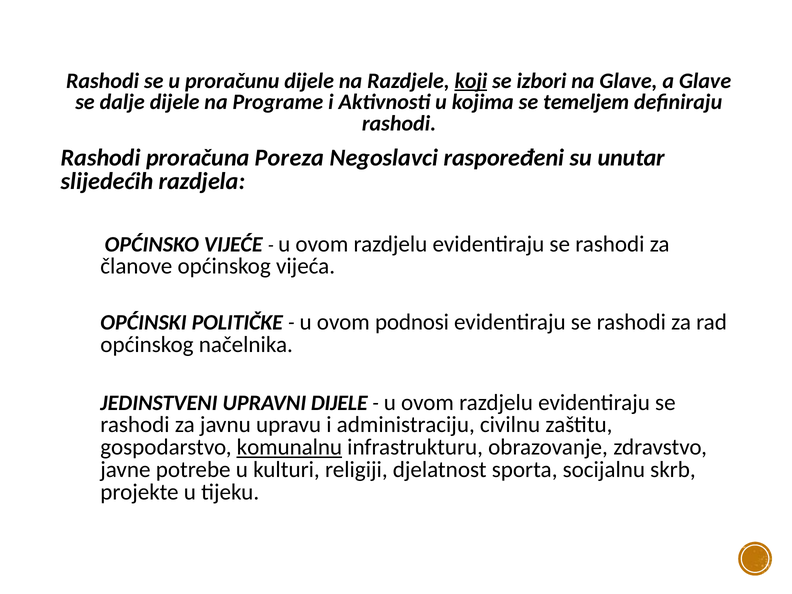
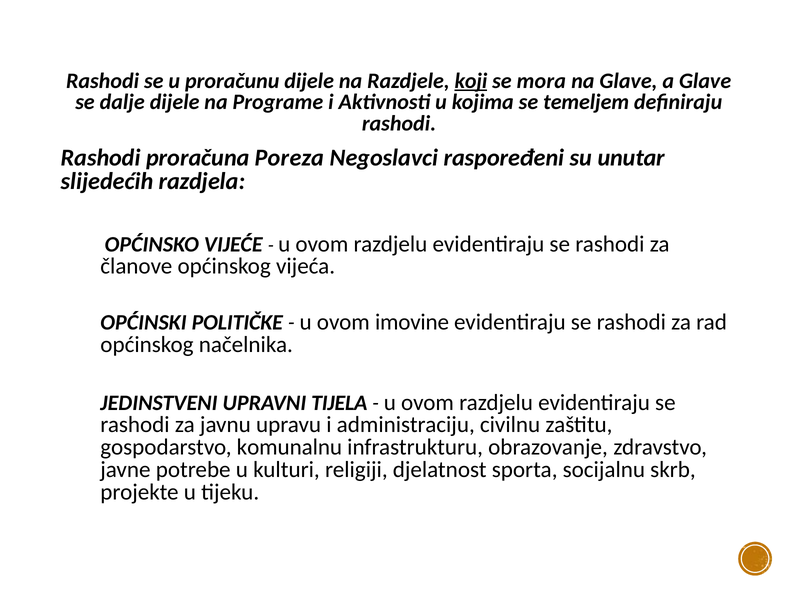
izbori: izbori -> mora
podnosi: podnosi -> imovine
UPRAVNI DIJELE: DIJELE -> TIJELA
komunalnu underline: present -> none
